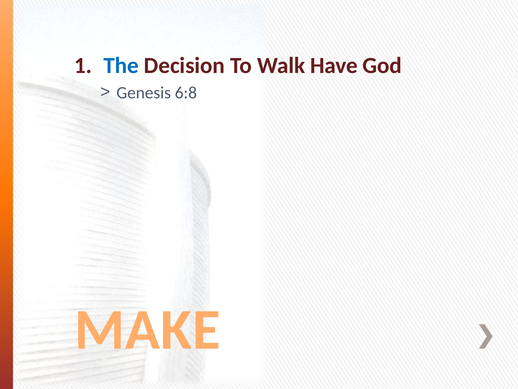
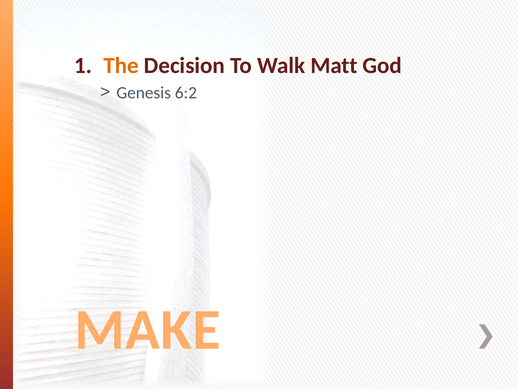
The colour: blue -> orange
Have: Have -> Matt
6:8: 6:8 -> 6:2
